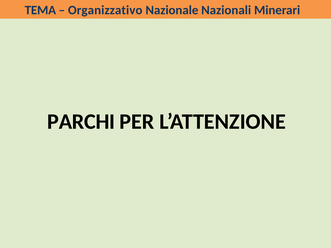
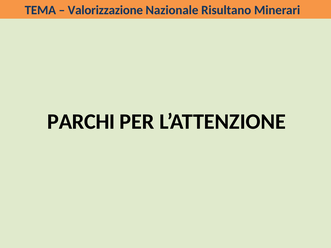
Organizzativo: Organizzativo -> Valorizzazione
Nazionali: Nazionali -> Risultano
